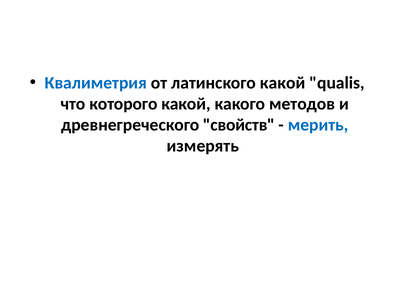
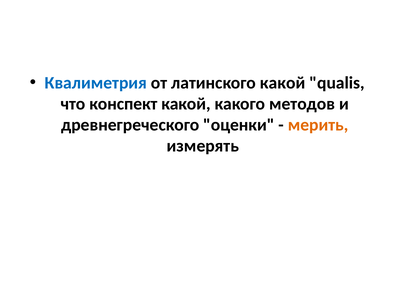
которого: которого -> конспект
свойств: свойств -> оценки
мерить colour: blue -> orange
